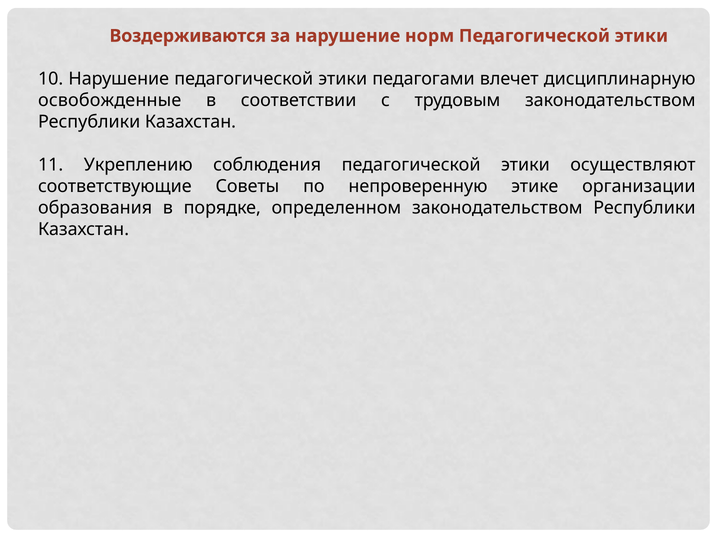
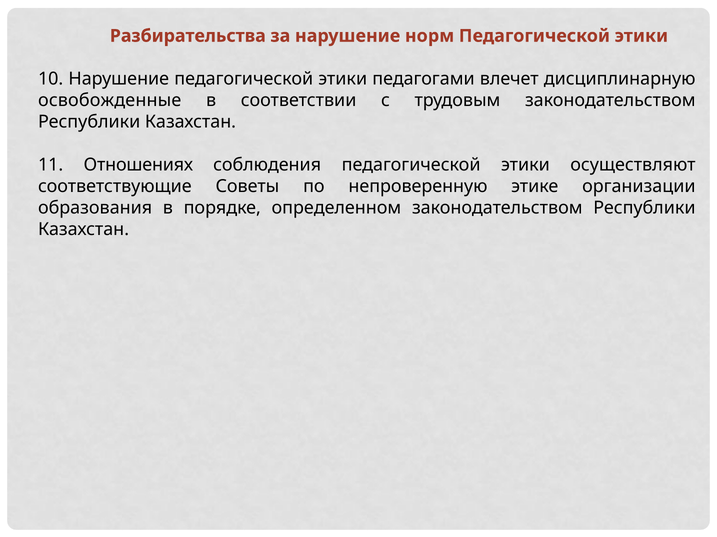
Воздерживаются: Воздерживаются -> Разбирательства
Укреплению: Укреплению -> Отношениях
